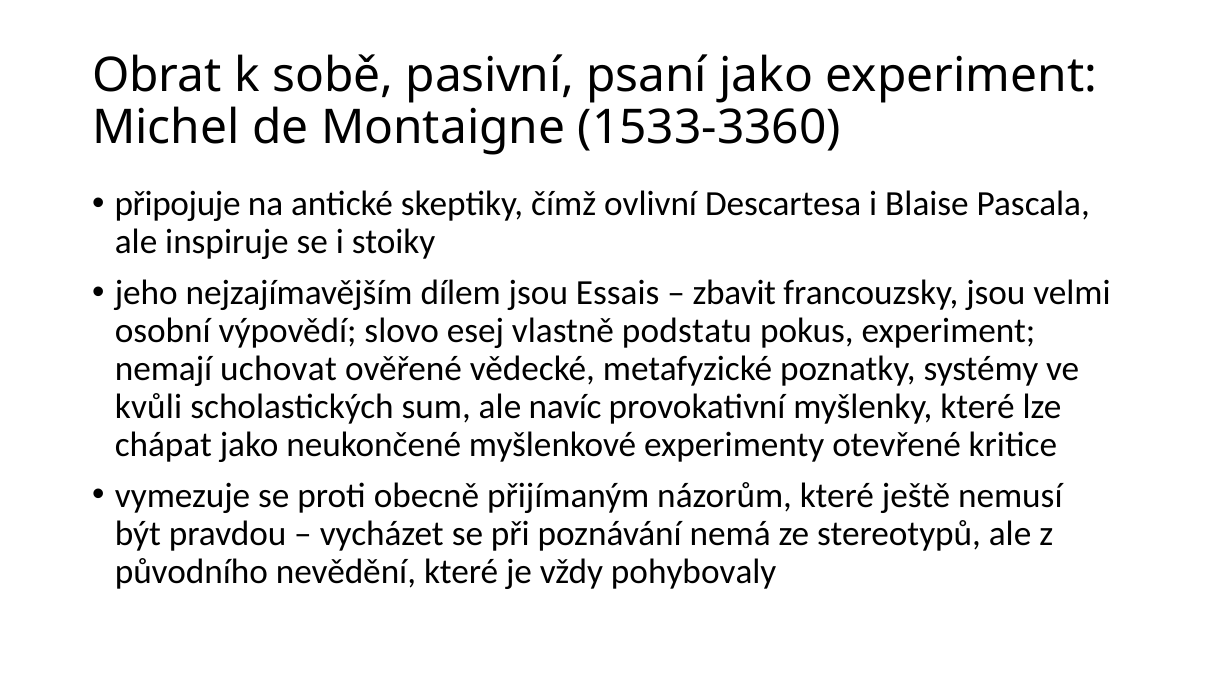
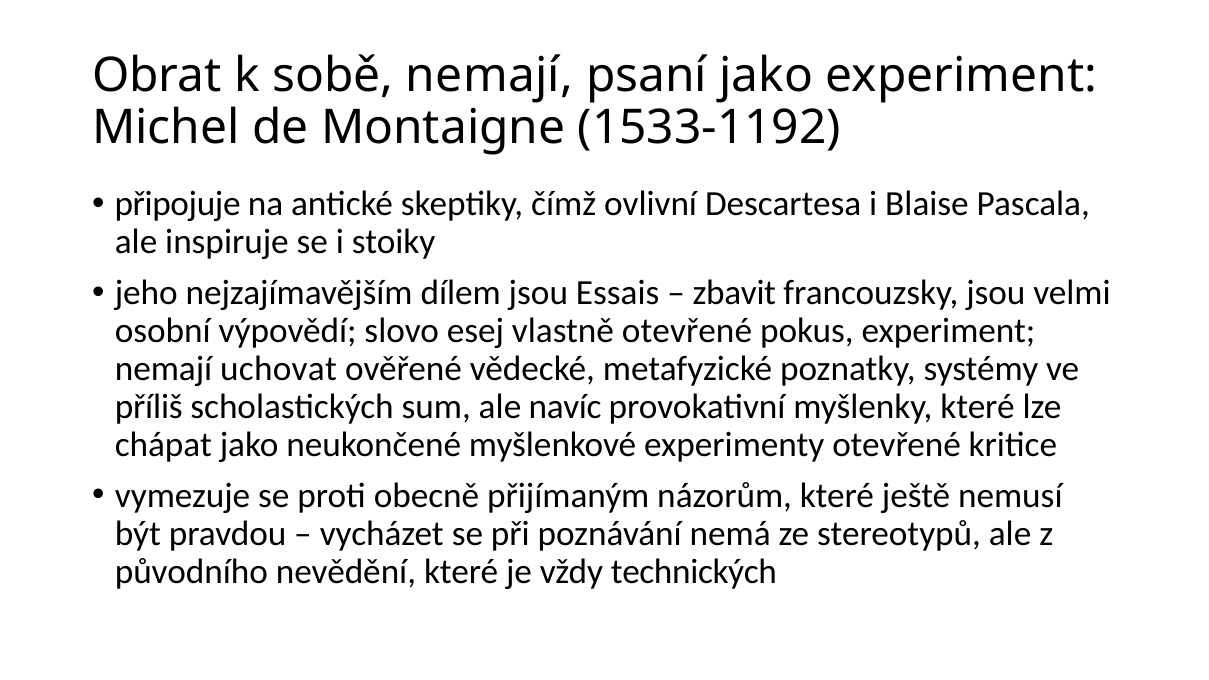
sobě pasivní: pasivní -> nemají
1533-3360: 1533-3360 -> 1533-1192
vlastně podstatu: podstatu -> otevřené
kvůli: kvůli -> příliš
pohybovaly: pohybovaly -> technických
